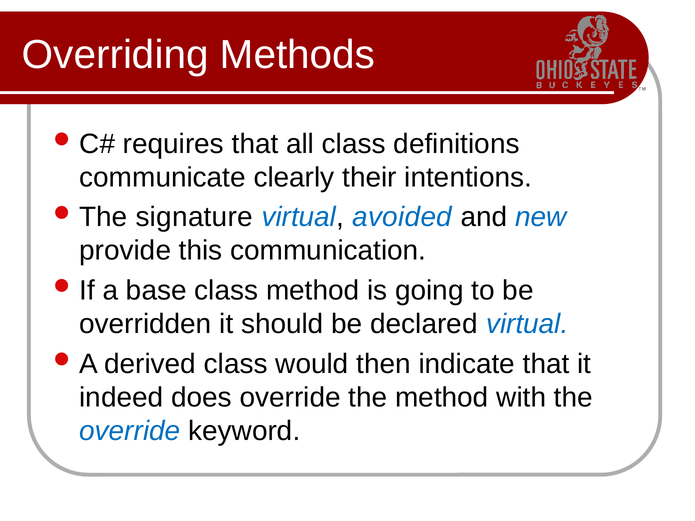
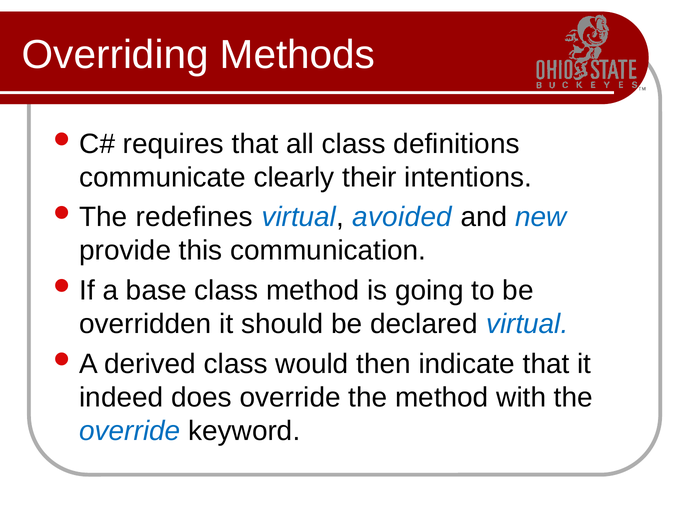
signature: signature -> redefines
